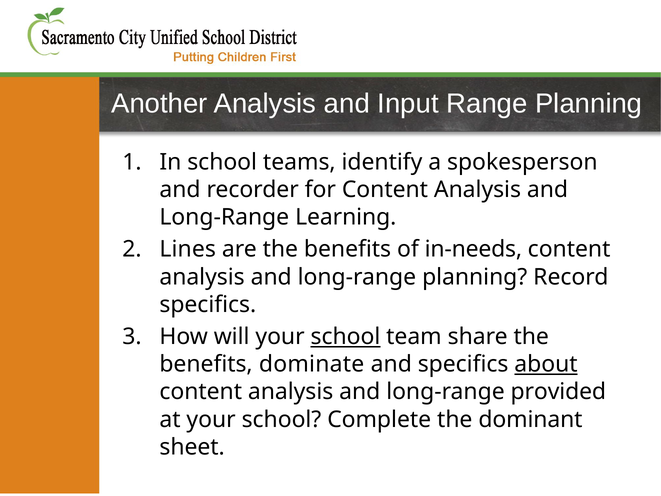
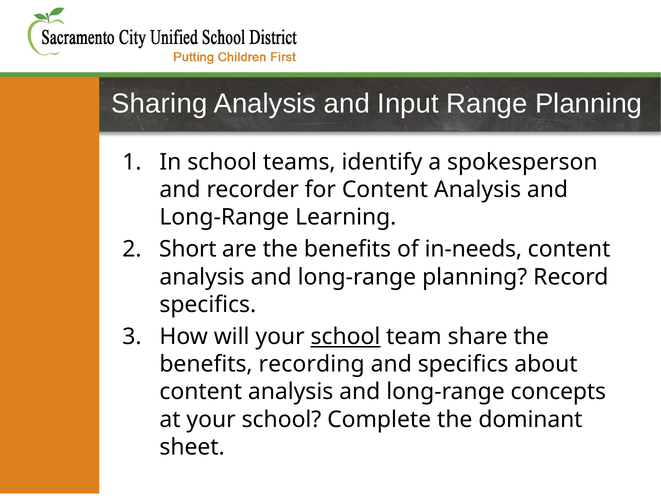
Another: Another -> Sharing
Lines: Lines -> Short
dominate: dominate -> recording
about underline: present -> none
provided: provided -> concepts
